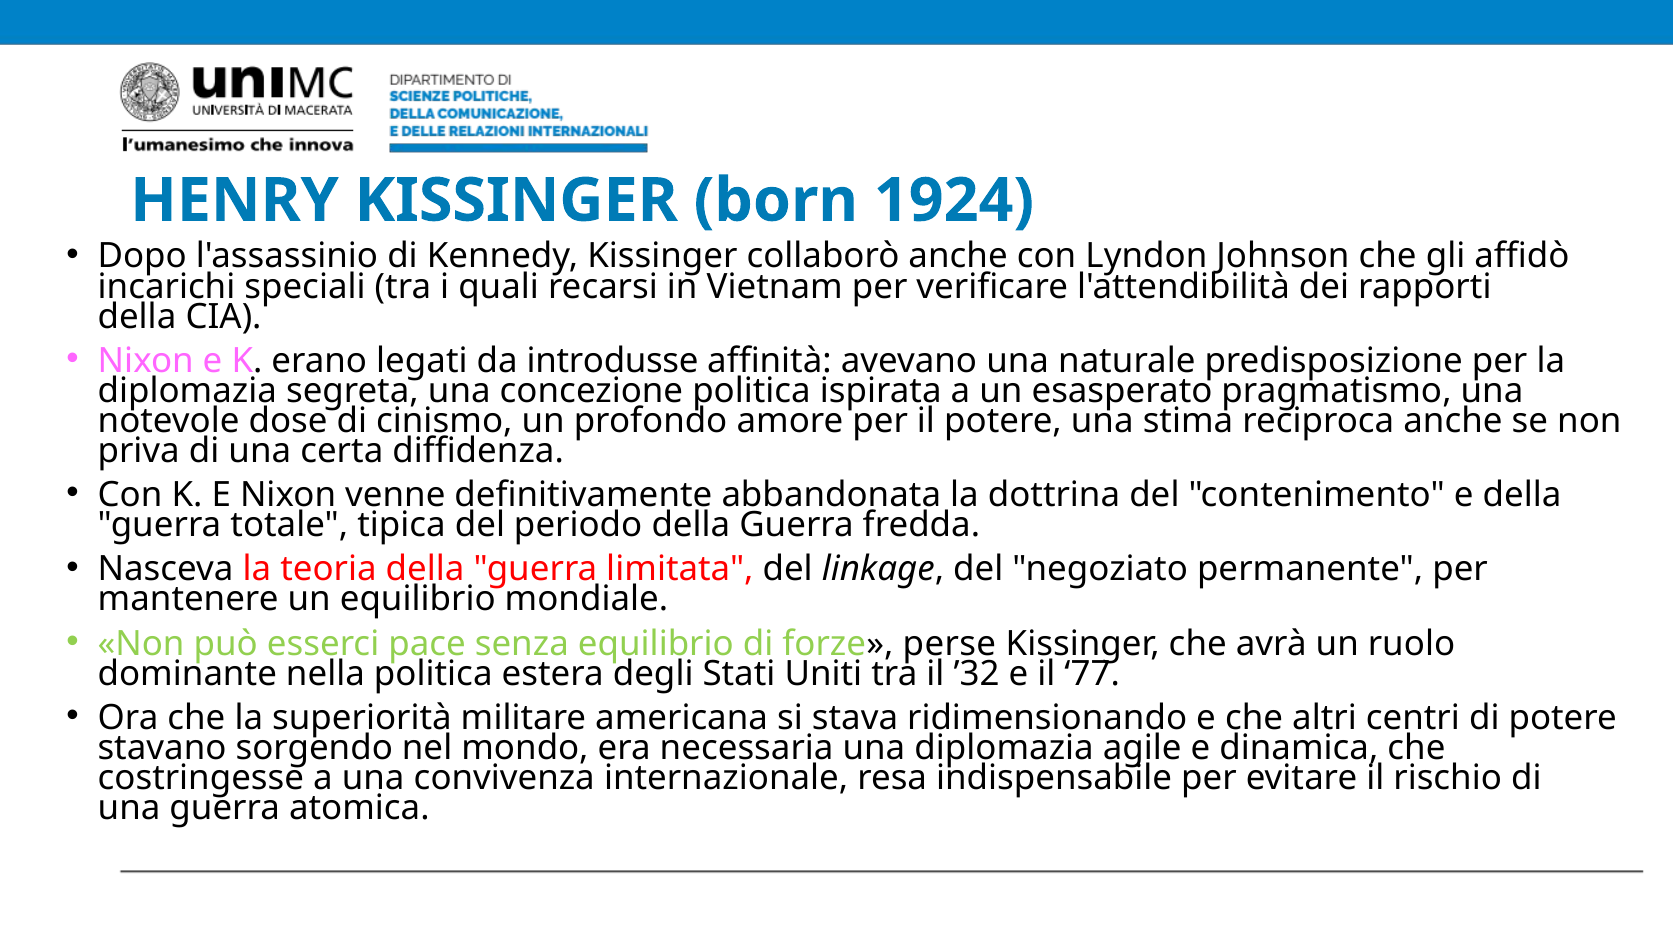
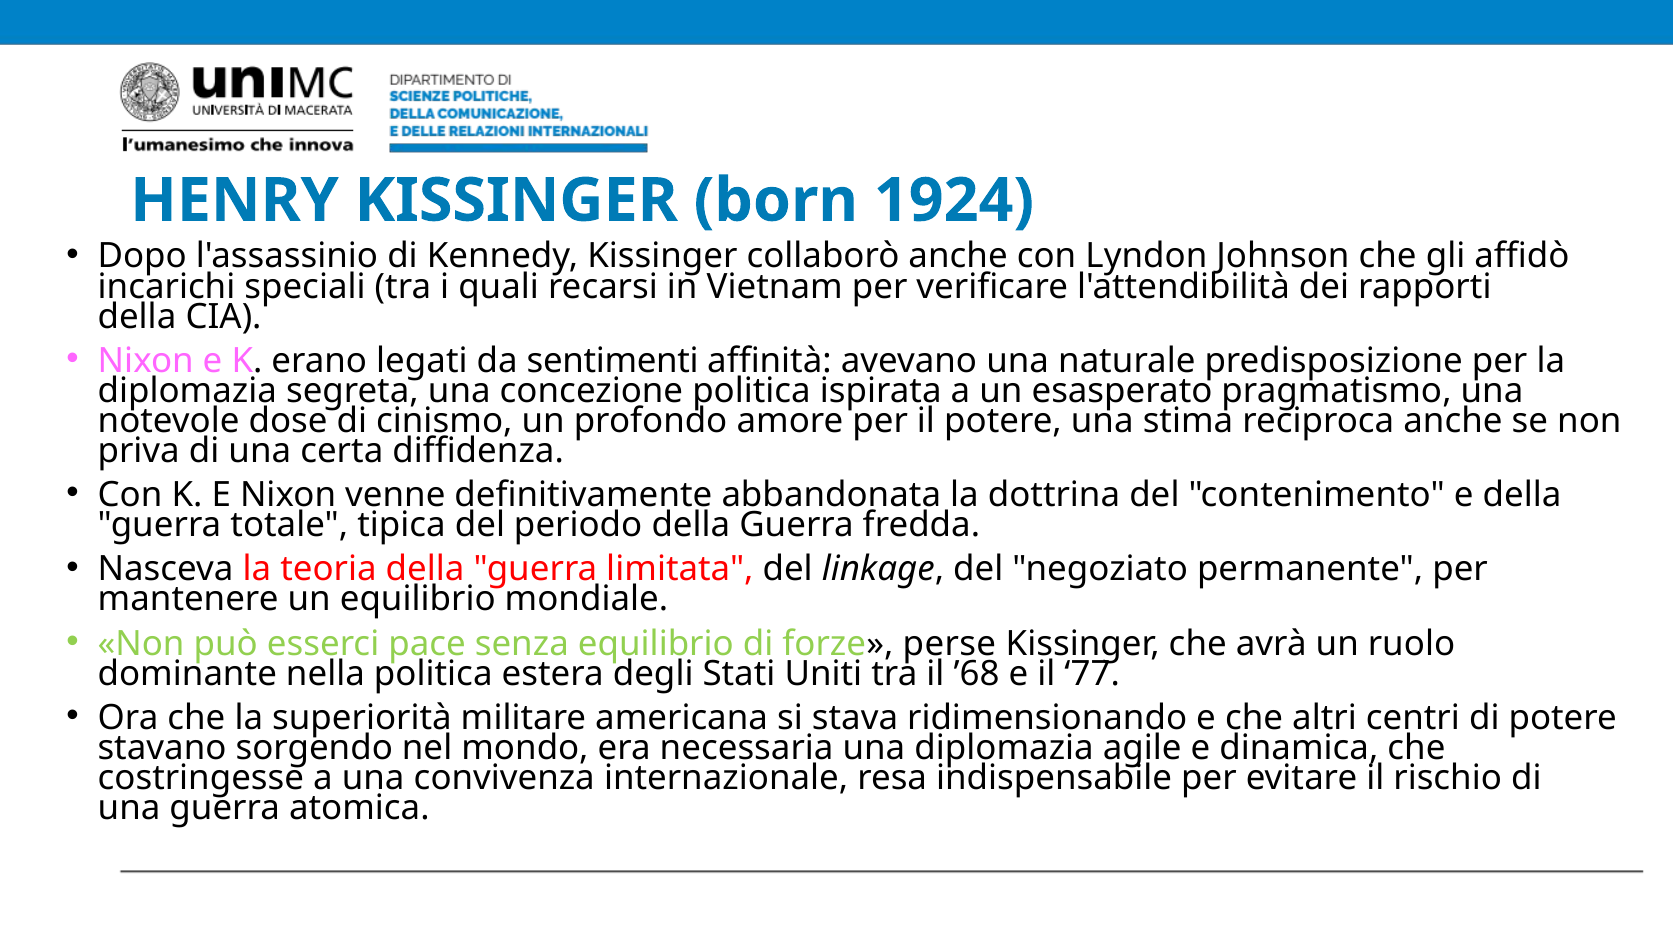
introdusse: introdusse -> sentimenti
’32: ’32 -> ’68
